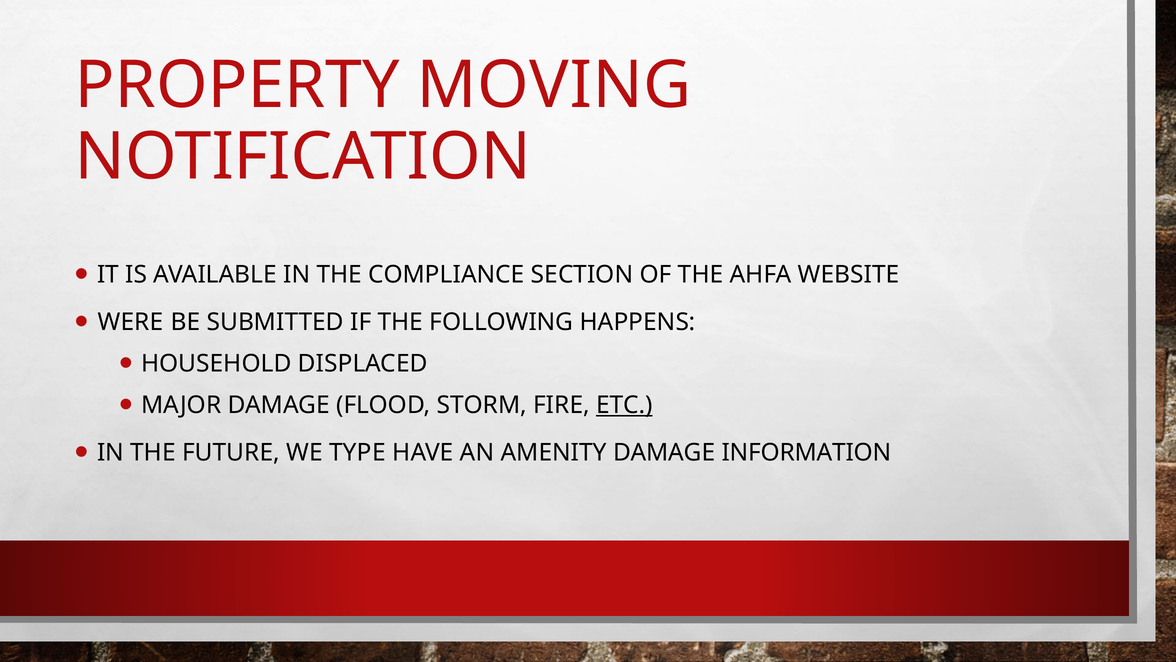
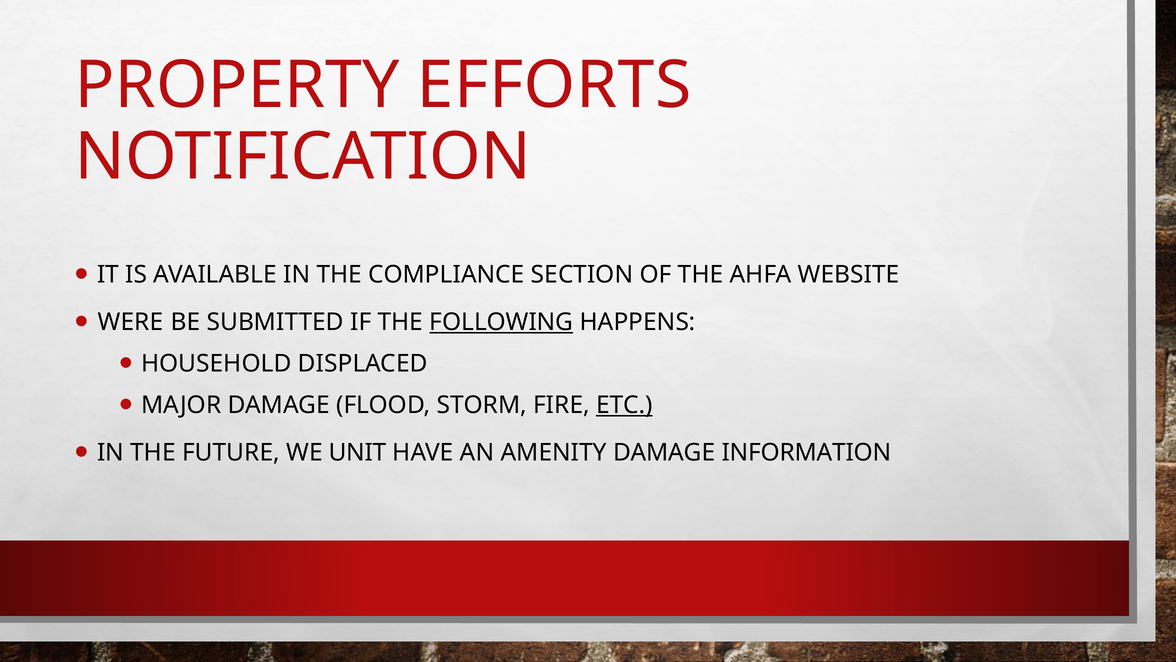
MOVING: MOVING -> EFFORTS
FOLLOWING underline: none -> present
TYPE: TYPE -> UNIT
